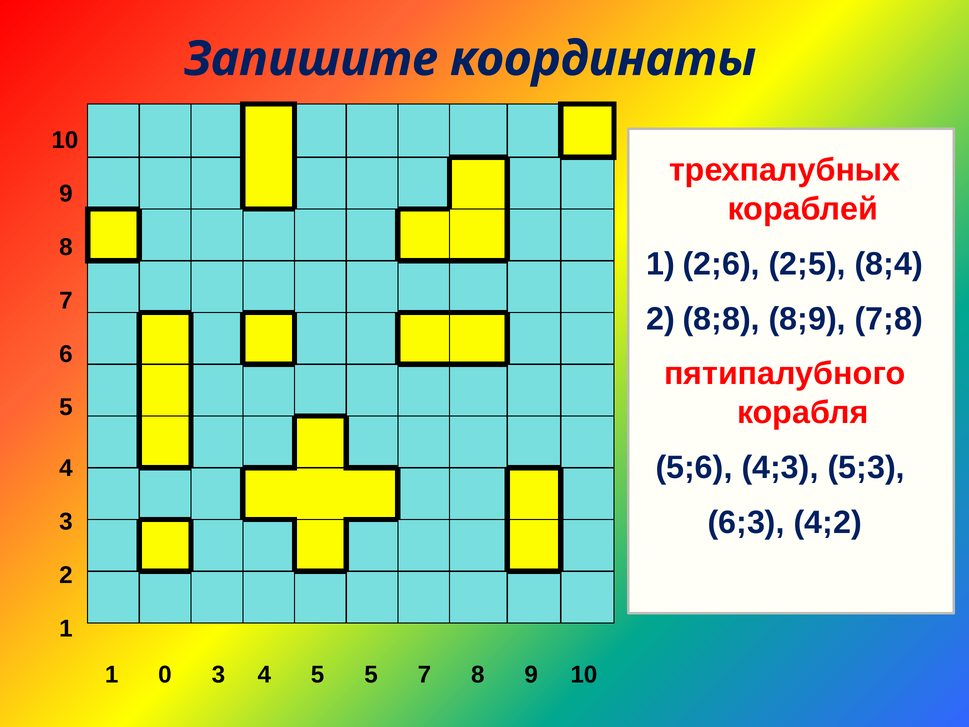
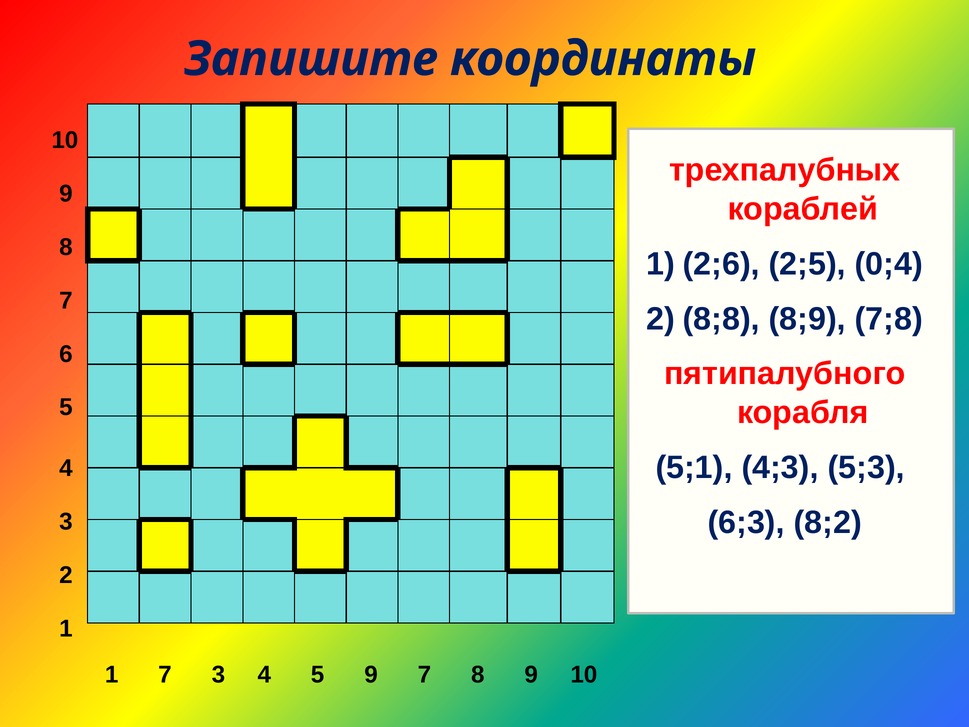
8;4: 8;4 -> 0;4
5;6: 5;6 -> 5;1
4;2: 4;2 -> 8;2
1 0: 0 -> 7
5 5: 5 -> 9
